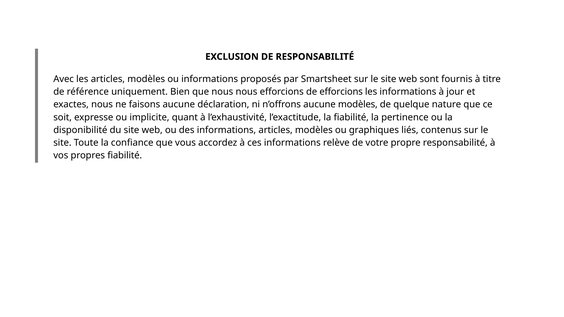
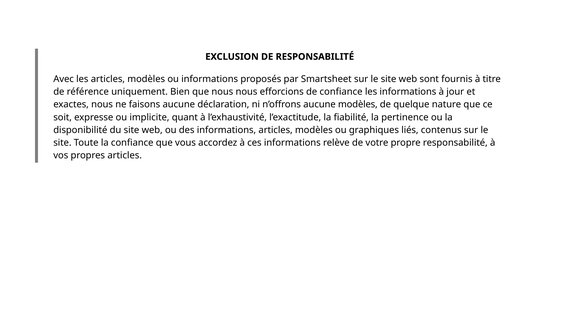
de efforcions: efforcions -> confiance
propres fiabilité: fiabilité -> articles
